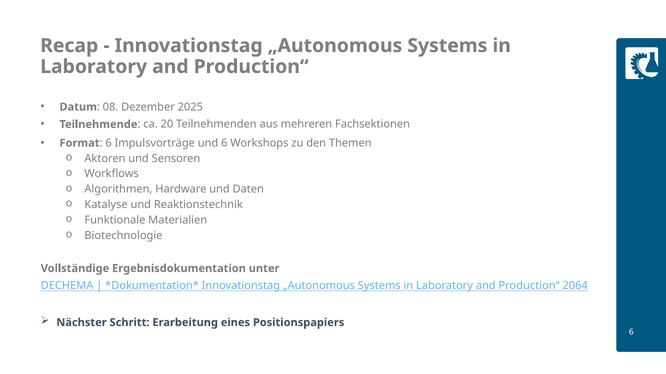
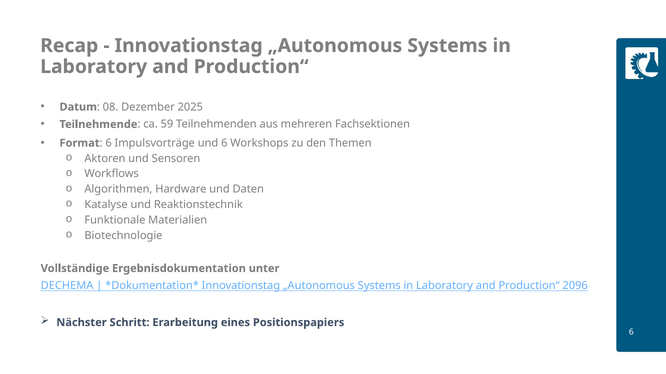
20: 20 -> 59
2064: 2064 -> 2096
